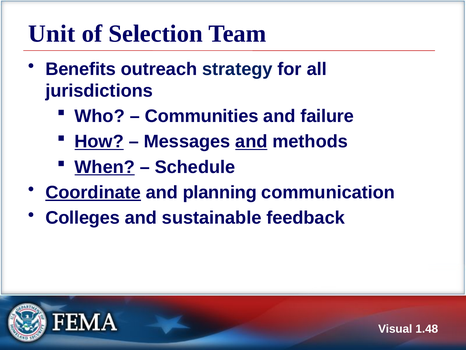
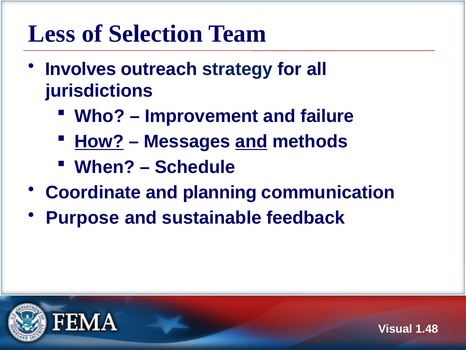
Unit: Unit -> Less
Benefits: Benefits -> Involves
Communities: Communities -> Improvement
When underline: present -> none
Coordinate underline: present -> none
Colleges: Colleges -> Purpose
